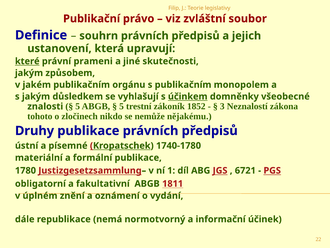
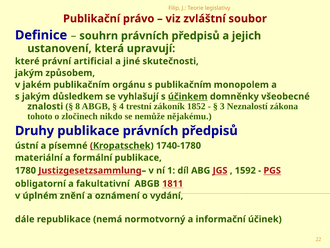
které underline: present -> none
prameni: prameni -> artificial
5 at (78, 106): 5 -> 8
5 at (122, 106): 5 -> 4
6721: 6721 -> 1592
